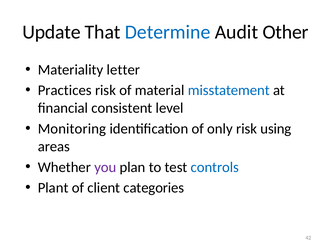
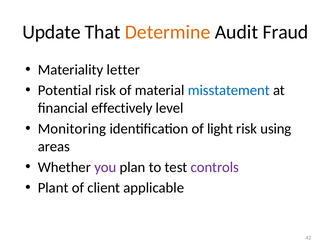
Determine colour: blue -> orange
Other: Other -> Fraud
Practices: Practices -> Potential
consistent: consistent -> effectively
only: only -> light
controls colour: blue -> purple
categories: categories -> applicable
